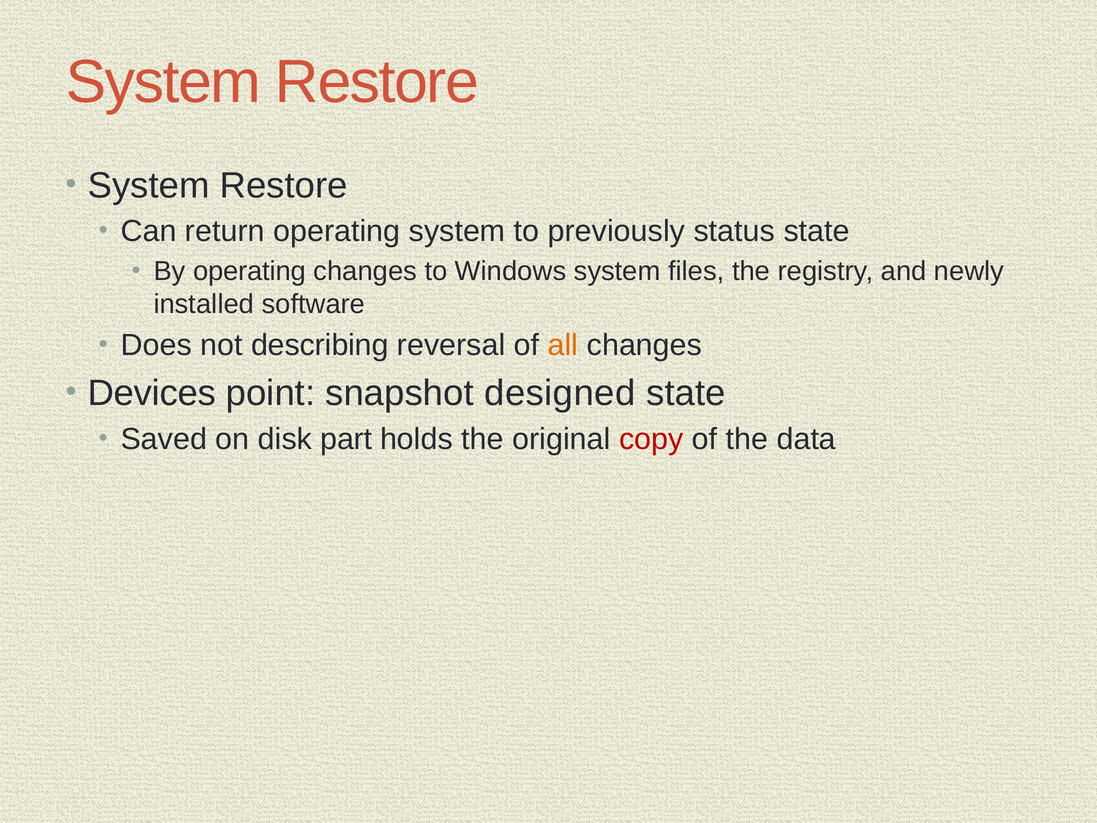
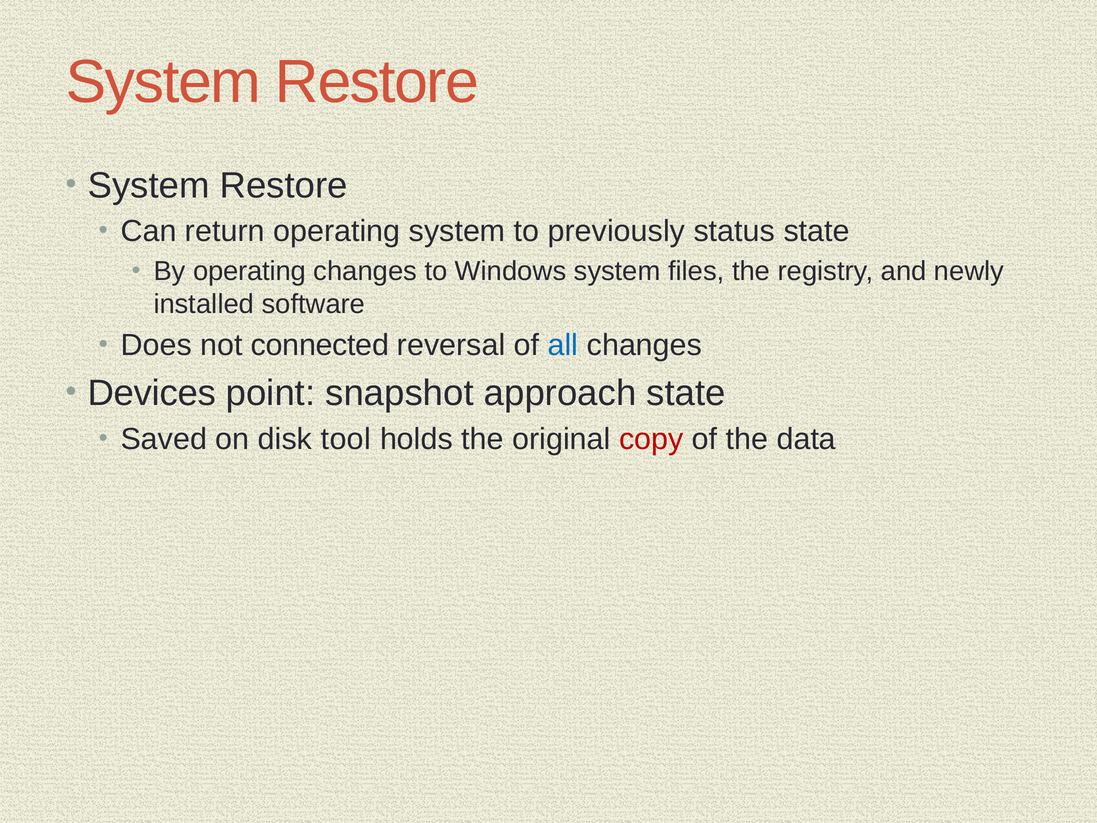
describing: describing -> connected
all colour: orange -> blue
designed: designed -> approach
part: part -> tool
